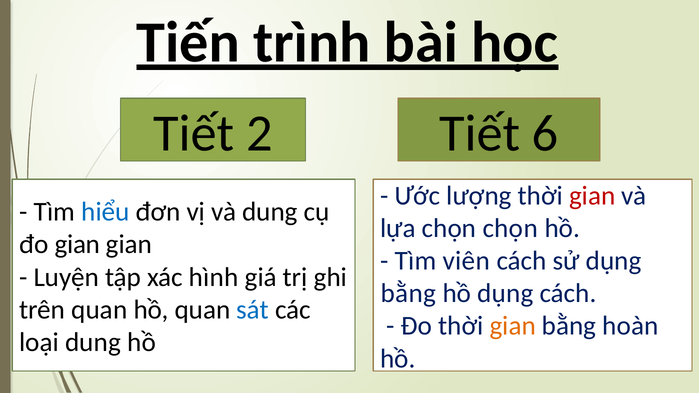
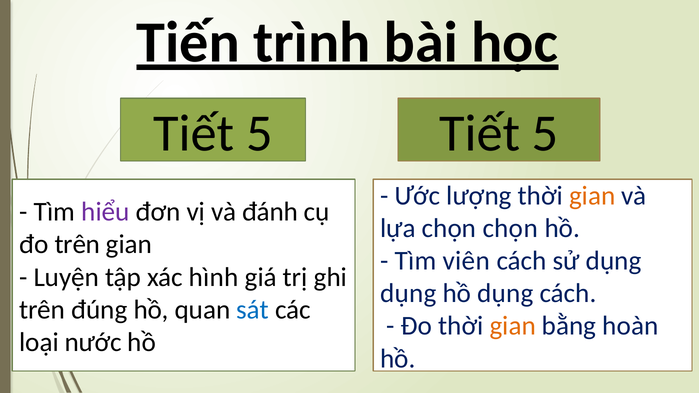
2 at (259, 133): 2 -> 5
6 at (545, 133): 6 -> 5
gian at (592, 196) colour: red -> orange
hiểu colour: blue -> purple
và dung: dung -> đánh
đo gian: gian -> trên
bằng at (408, 294): bằng -> dụng
trên quan: quan -> đúng
loại dung: dung -> nước
